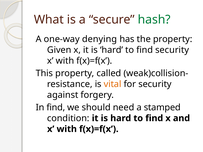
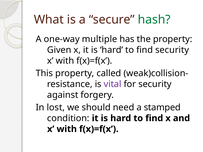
denying: denying -> multiple
vital colour: orange -> purple
In find: find -> lost
